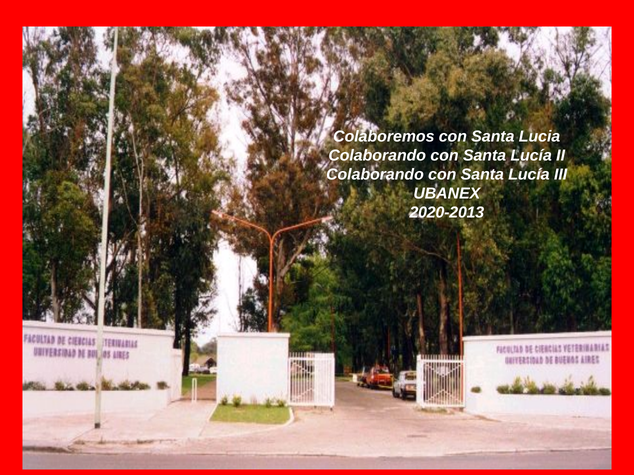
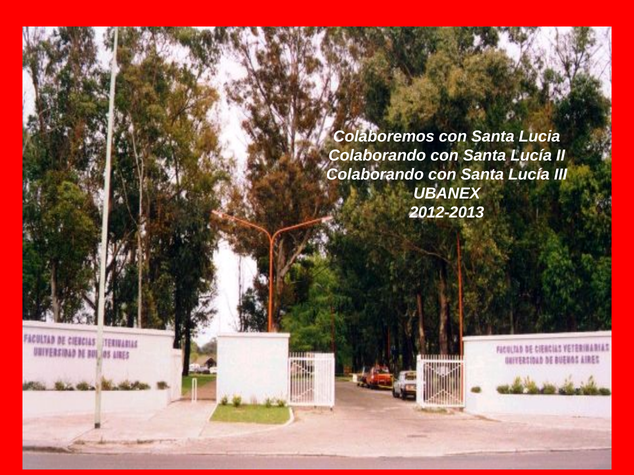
2020-2013: 2020-2013 -> 2012-2013
